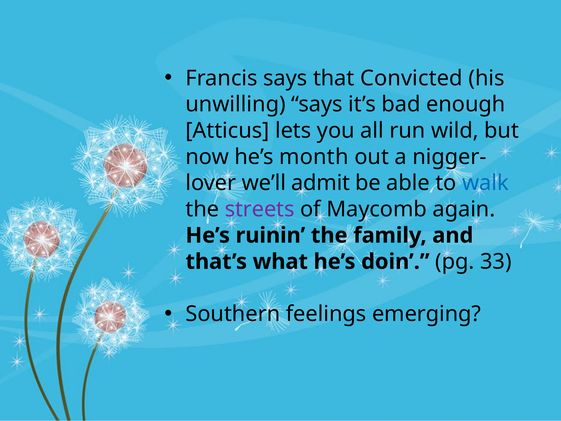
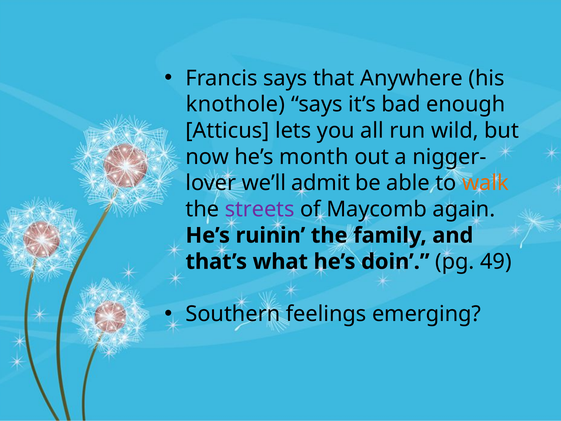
Convicted: Convicted -> Anywhere
unwilling: unwilling -> knothole
walk colour: blue -> orange
33: 33 -> 49
